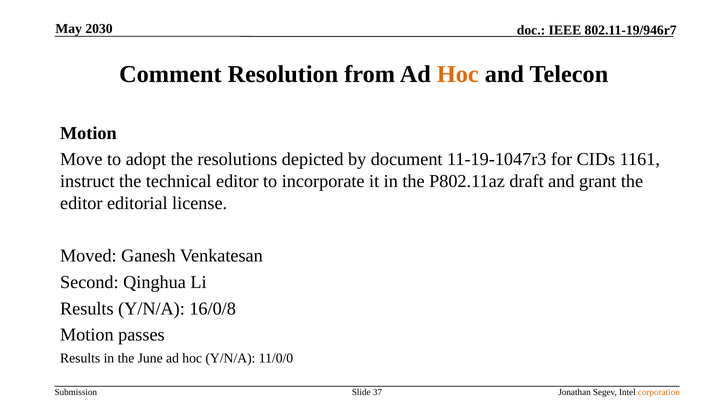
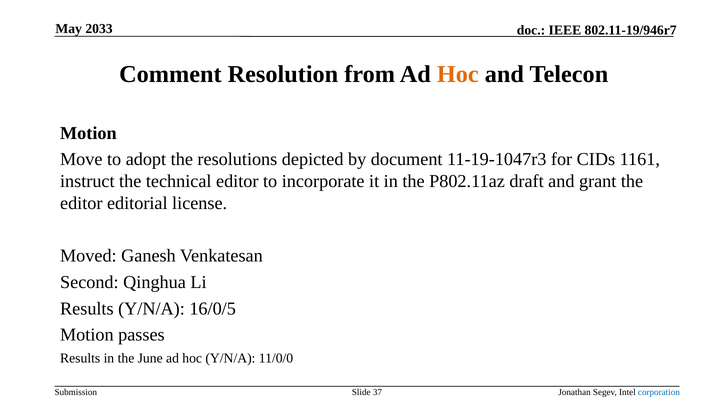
2030: 2030 -> 2033
16/0/8: 16/0/8 -> 16/0/5
corporation colour: orange -> blue
